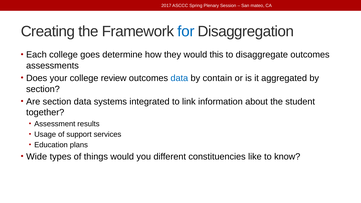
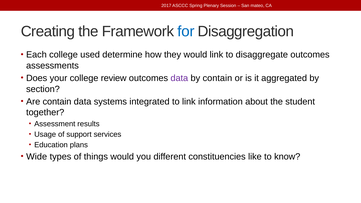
goes: goes -> used
would this: this -> link
data at (179, 78) colour: blue -> purple
Are section: section -> contain
